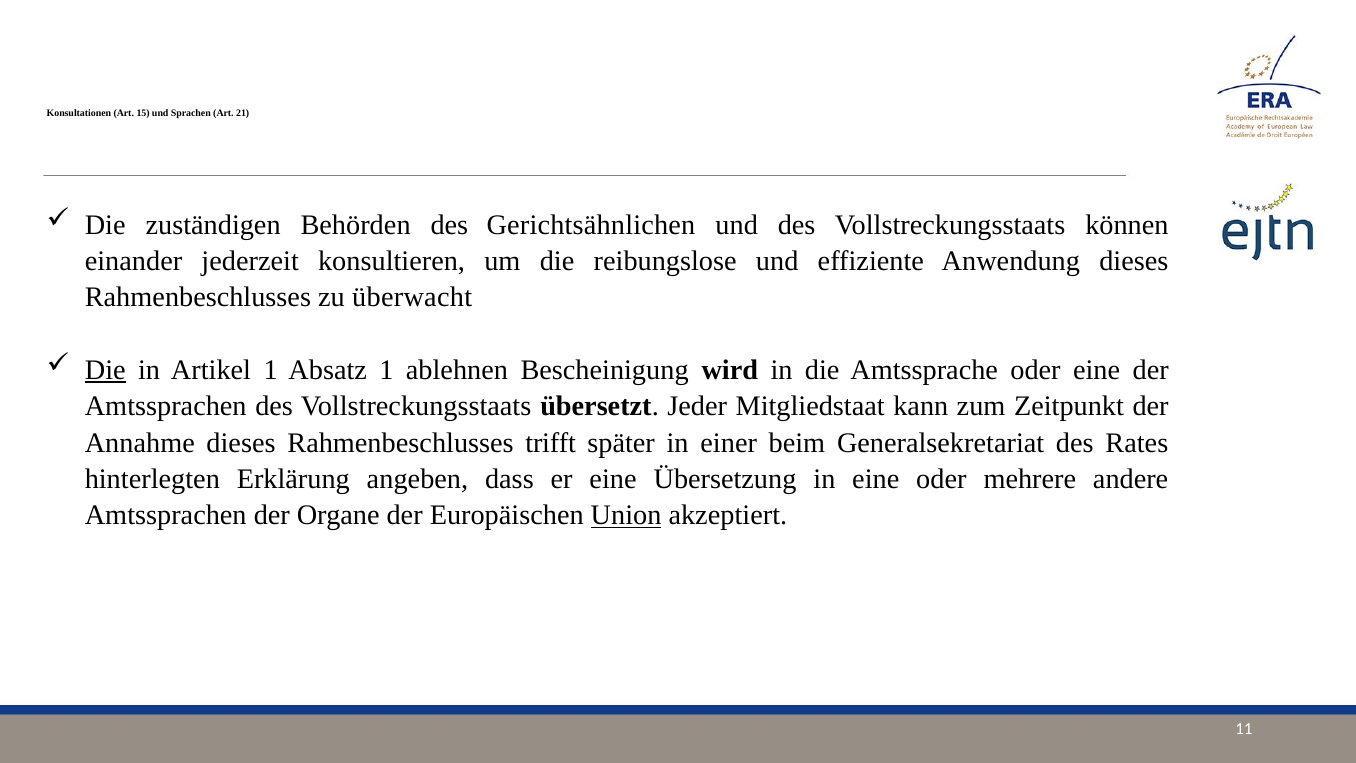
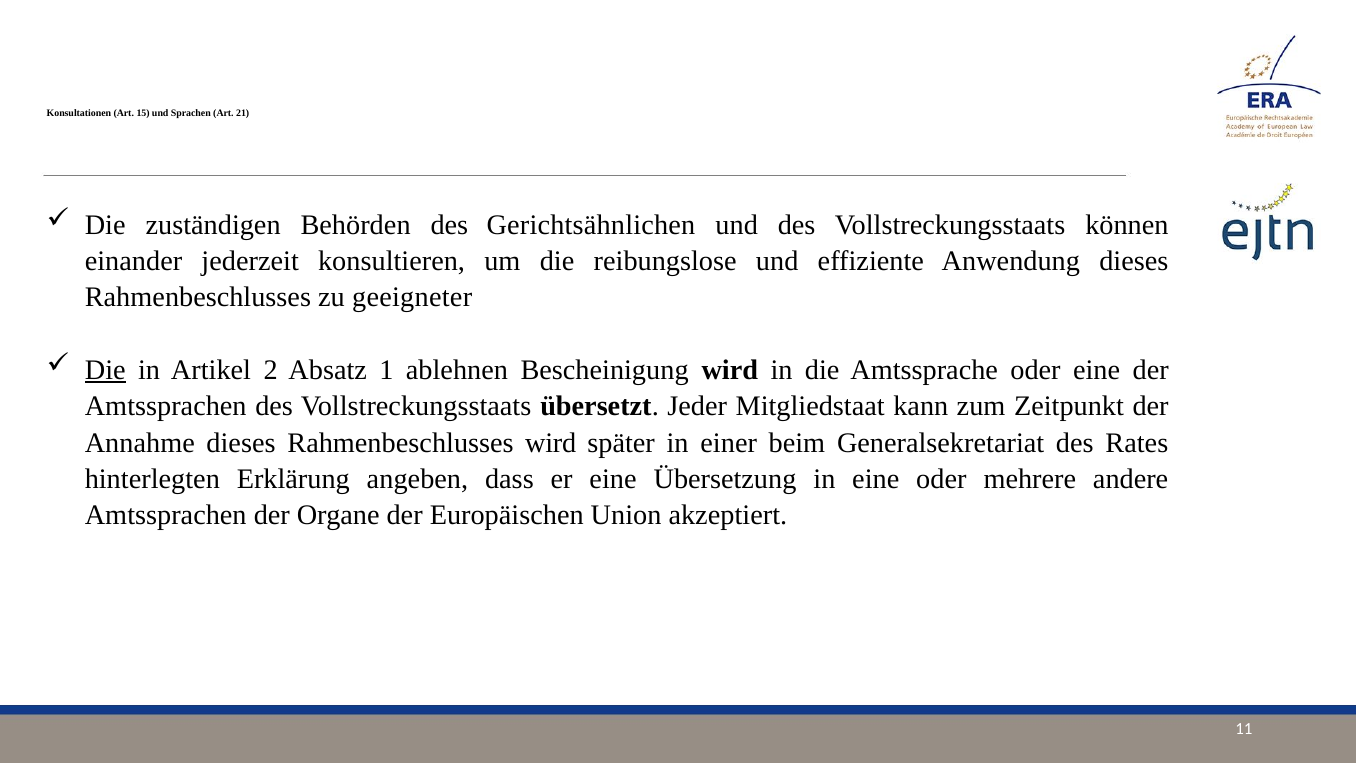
überwacht: überwacht -> geeigneter
Artikel 1: 1 -> 2
Rahmenbeschlusses trifft: trifft -> wird
Union underline: present -> none
